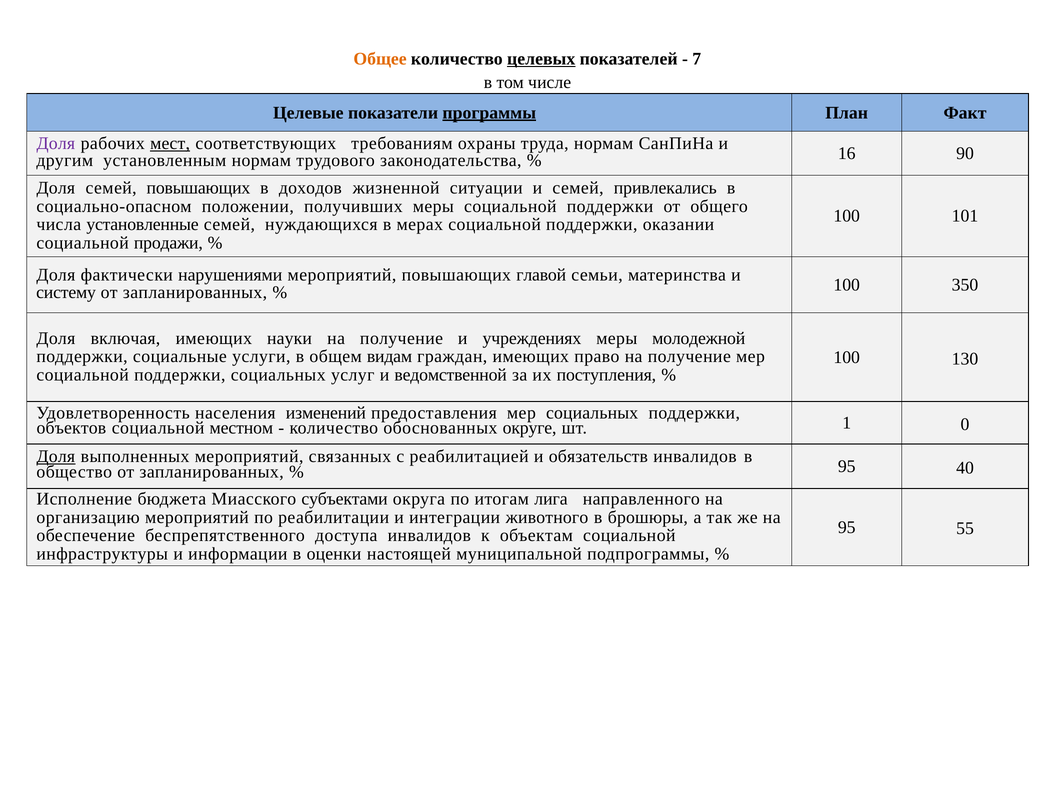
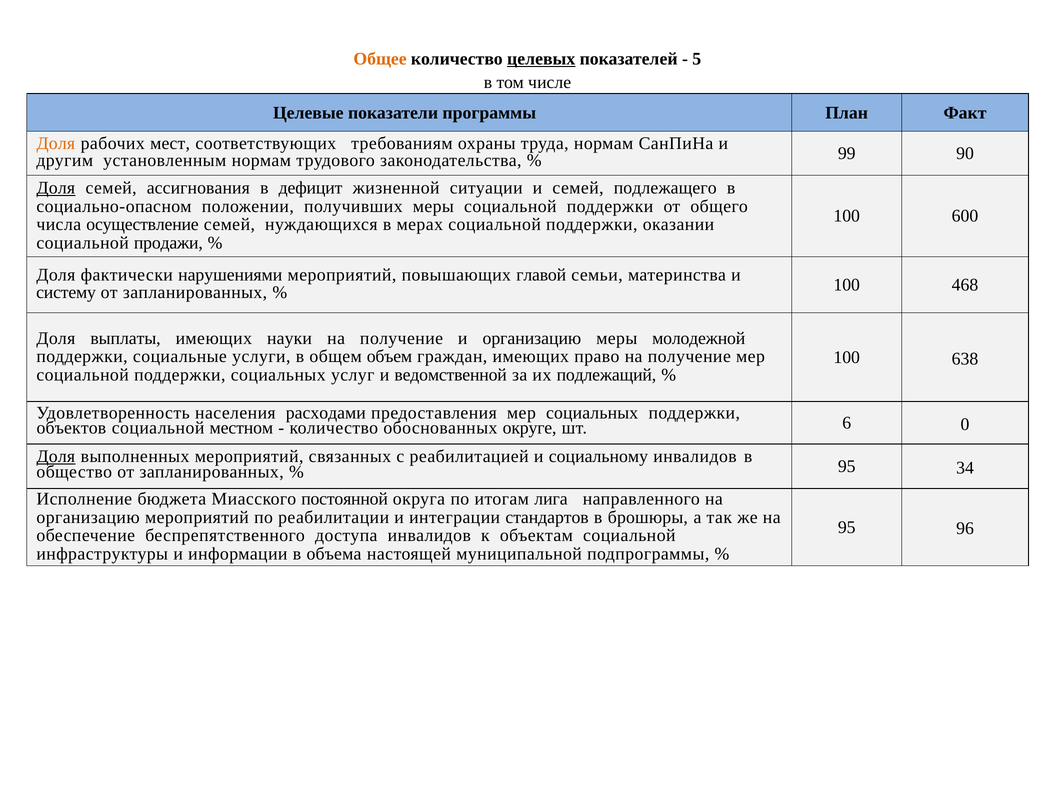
7: 7 -> 5
программы underline: present -> none
Доля at (56, 143) colour: purple -> orange
мест underline: present -> none
16: 16 -> 99
Доля at (56, 188) underline: none -> present
семей повышающих: повышающих -> ассигнования
доходов: доходов -> дефицит
привлекались: привлекались -> подлежащего
101: 101 -> 600
установленные: установленные -> осуществление
350: 350 -> 468
включая: включая -> выплаты
и учреждениях: учреждениях -> организацию
видам: видам -> объем
130: 130 -> 638
поступления: поступления -> подлежащий
изменений: изменений -> расходами
1: 1 -> 6
обязательств: обязательств -> социальному
40: 40 -> 34
субъектами: субъектами -> постоянной
животного: животного -> стандартов
55: 55 -> 96
оценки: оценки -> объема
